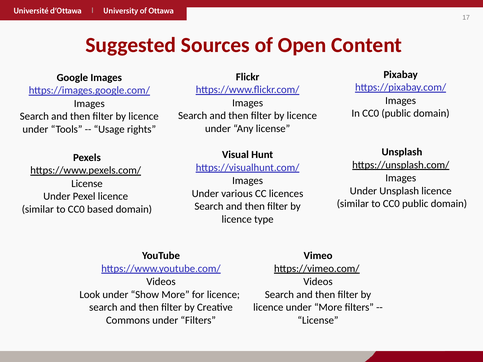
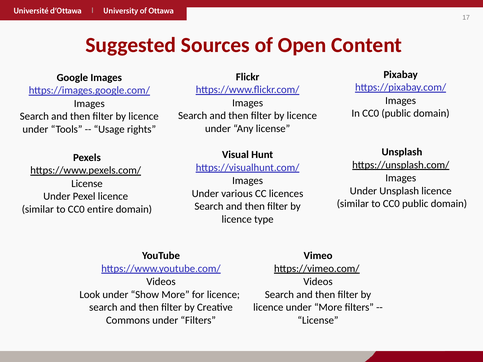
based: based -> entire
